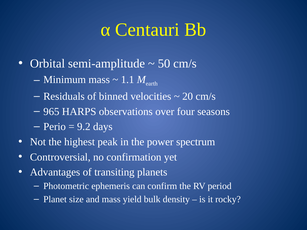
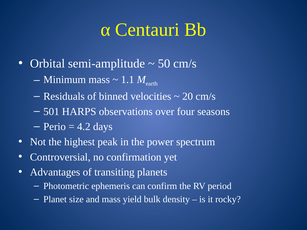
965: 965 -> 501
9.2: 9.2 -> 4.2
